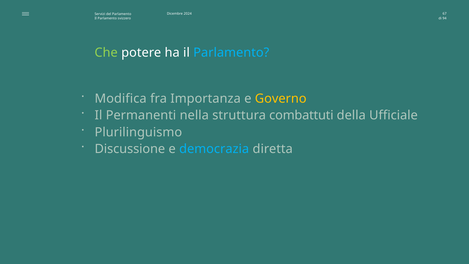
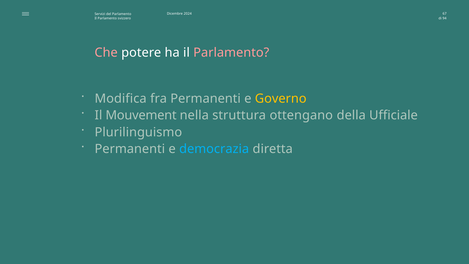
Che colour: light green -> pink
Parlamento at (231, 53) colour: light blue -> pink
fra Importanza: Importanza -> Permanenti
Permanenti: Permanenti -> Mouvement
combattuti: combattuti -> ottengano
Discussione at (130, 149): Discussione -> Permanenti
